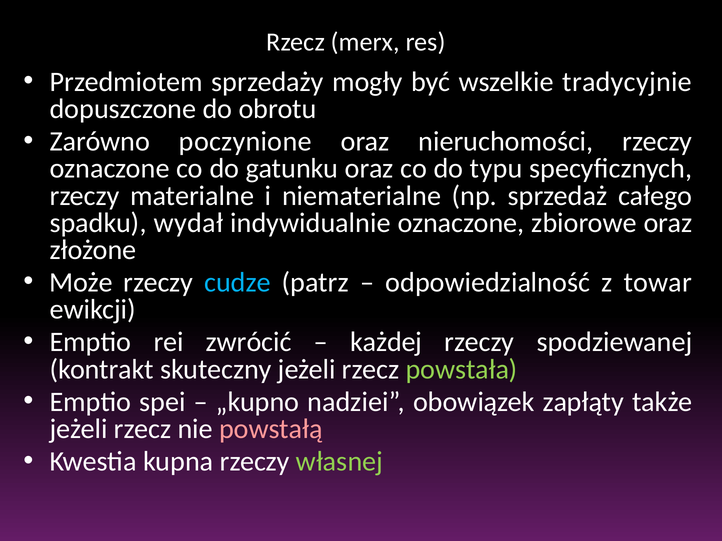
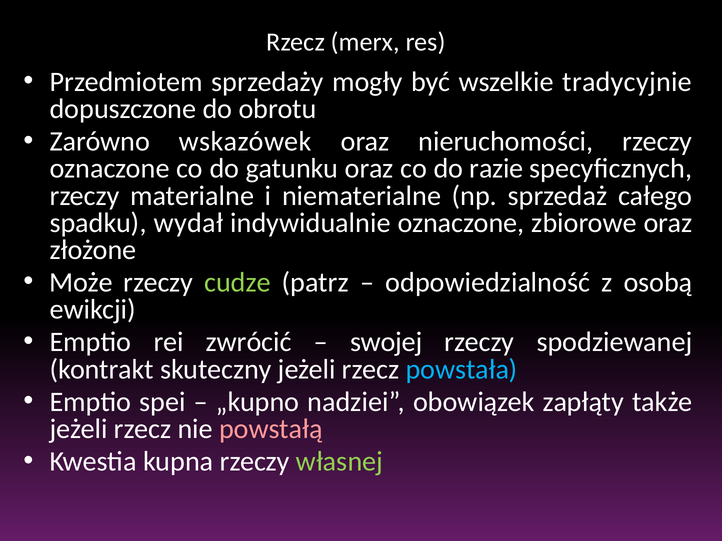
poczynione: poczynione -> wskazówek
typu: typu -> razie
cudze colour: light blue -> light green
towar: towar -> osobą
każdej: każdej -> swojej
powstała colour: light green -> light blue
